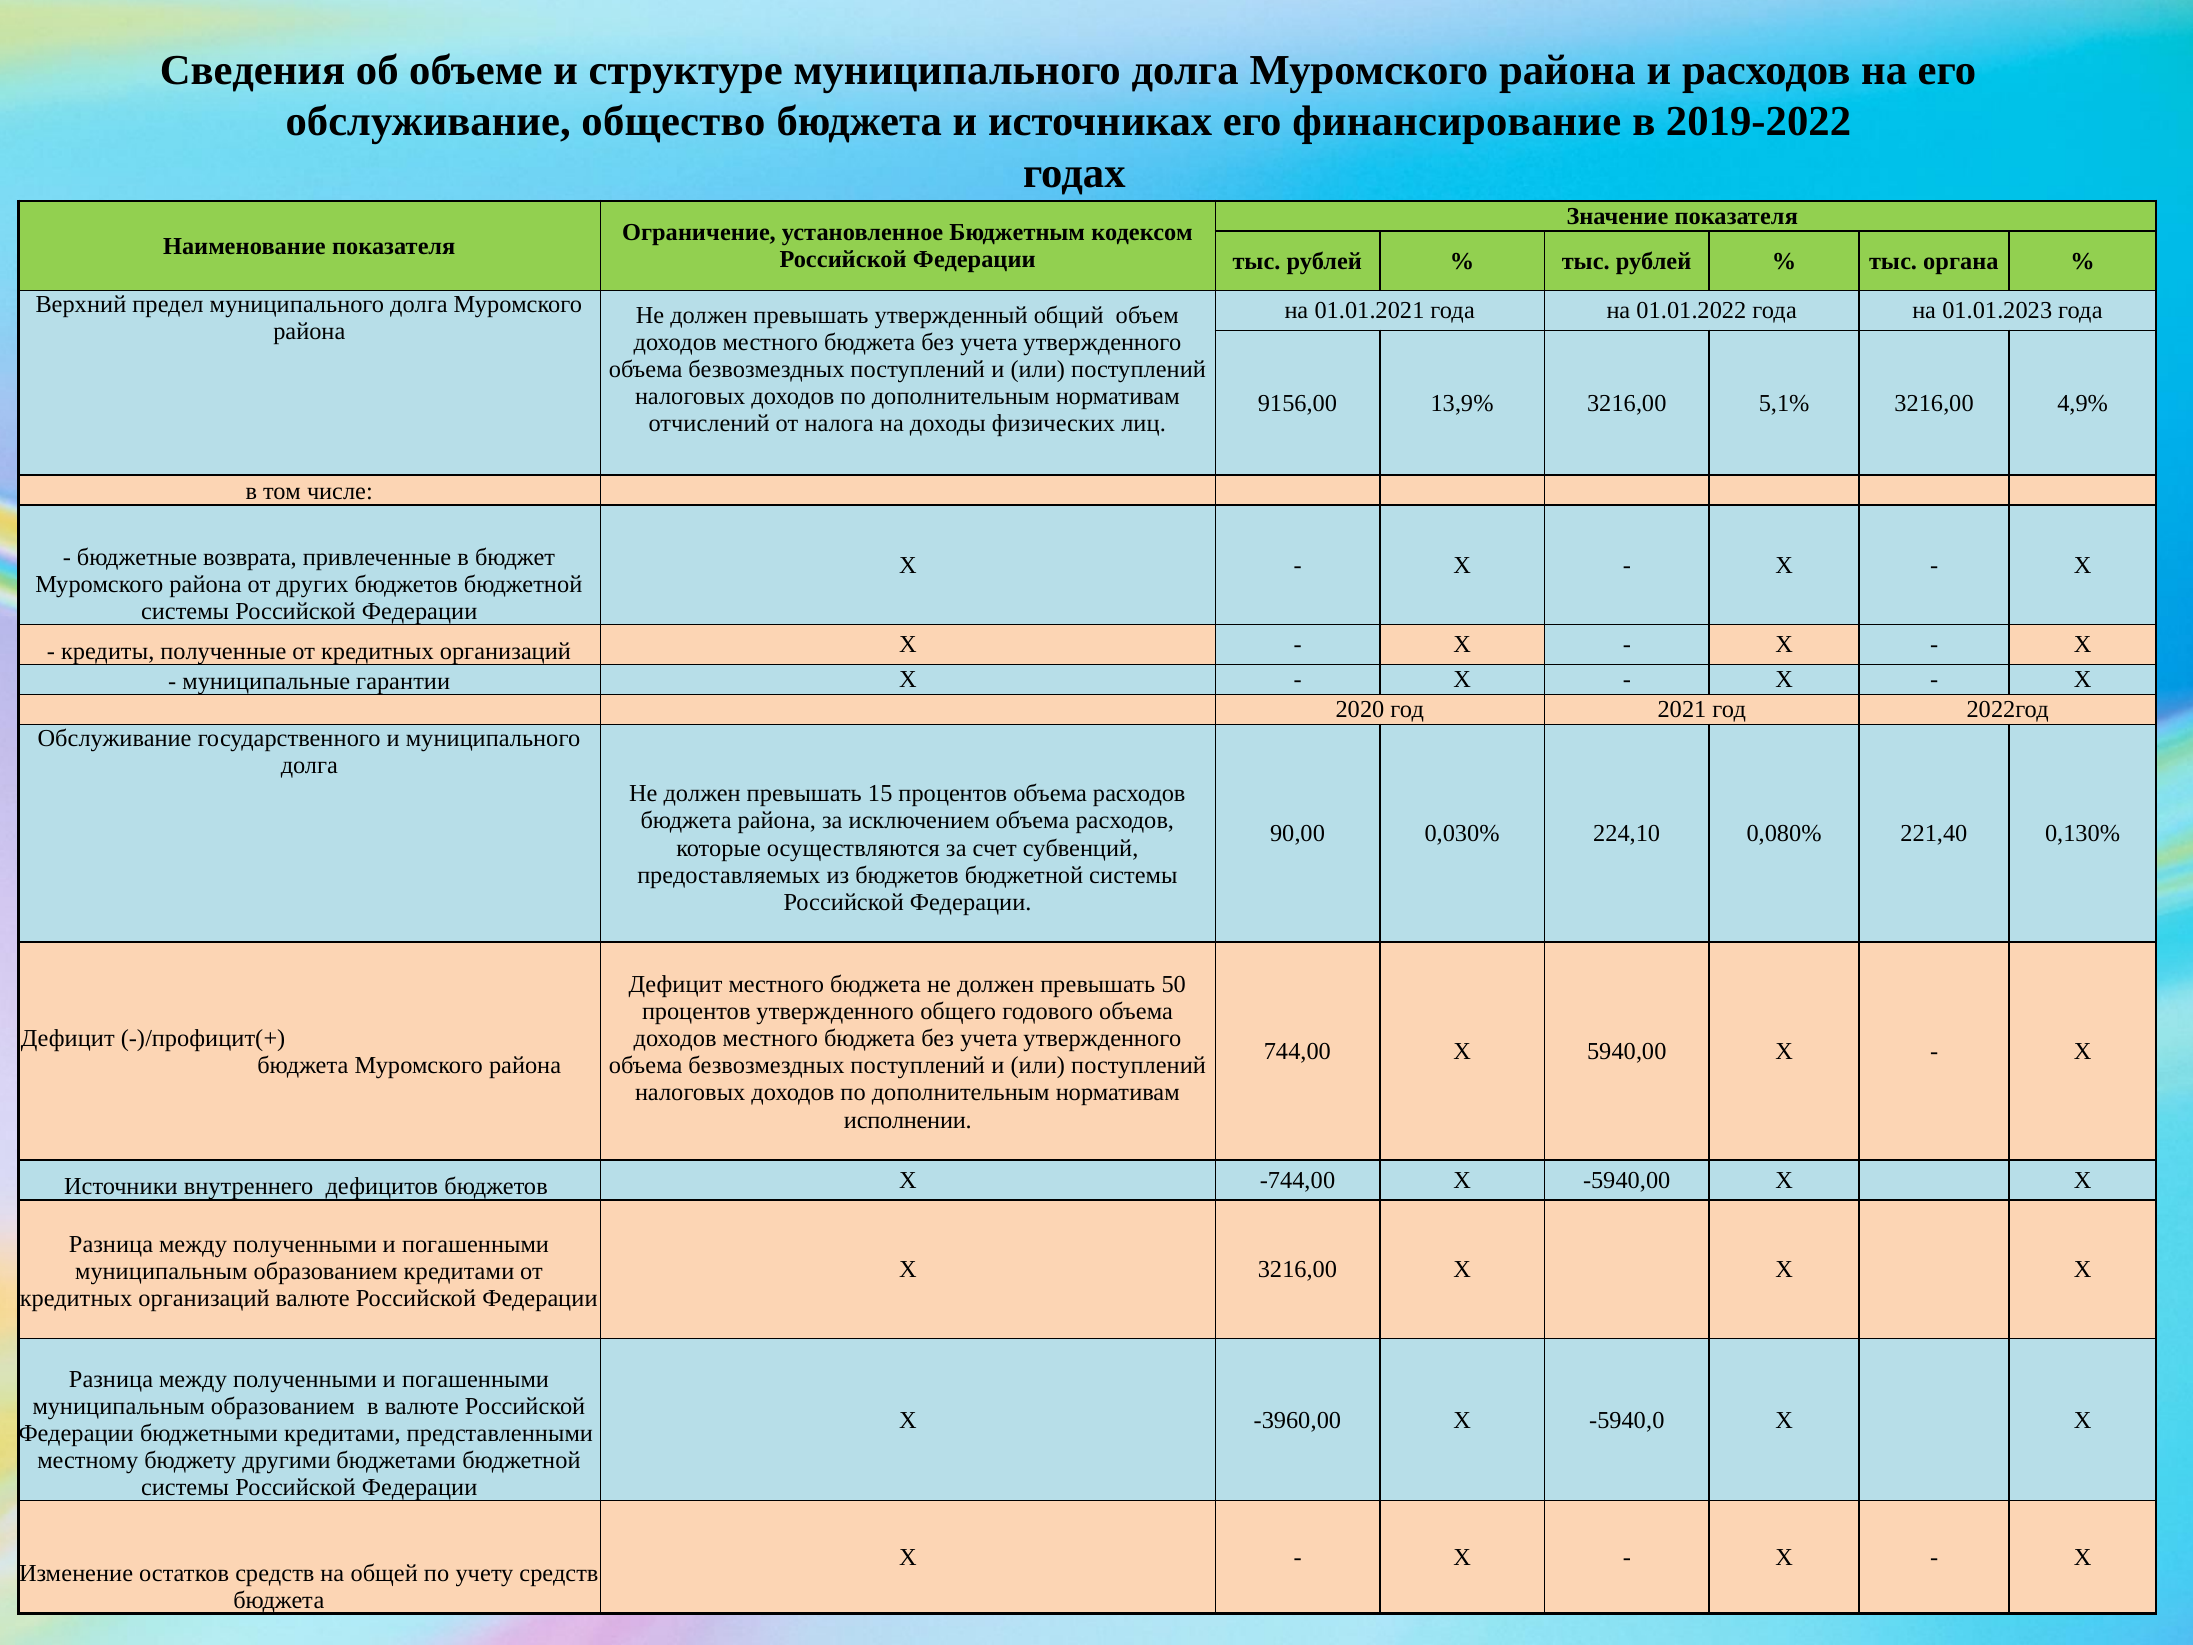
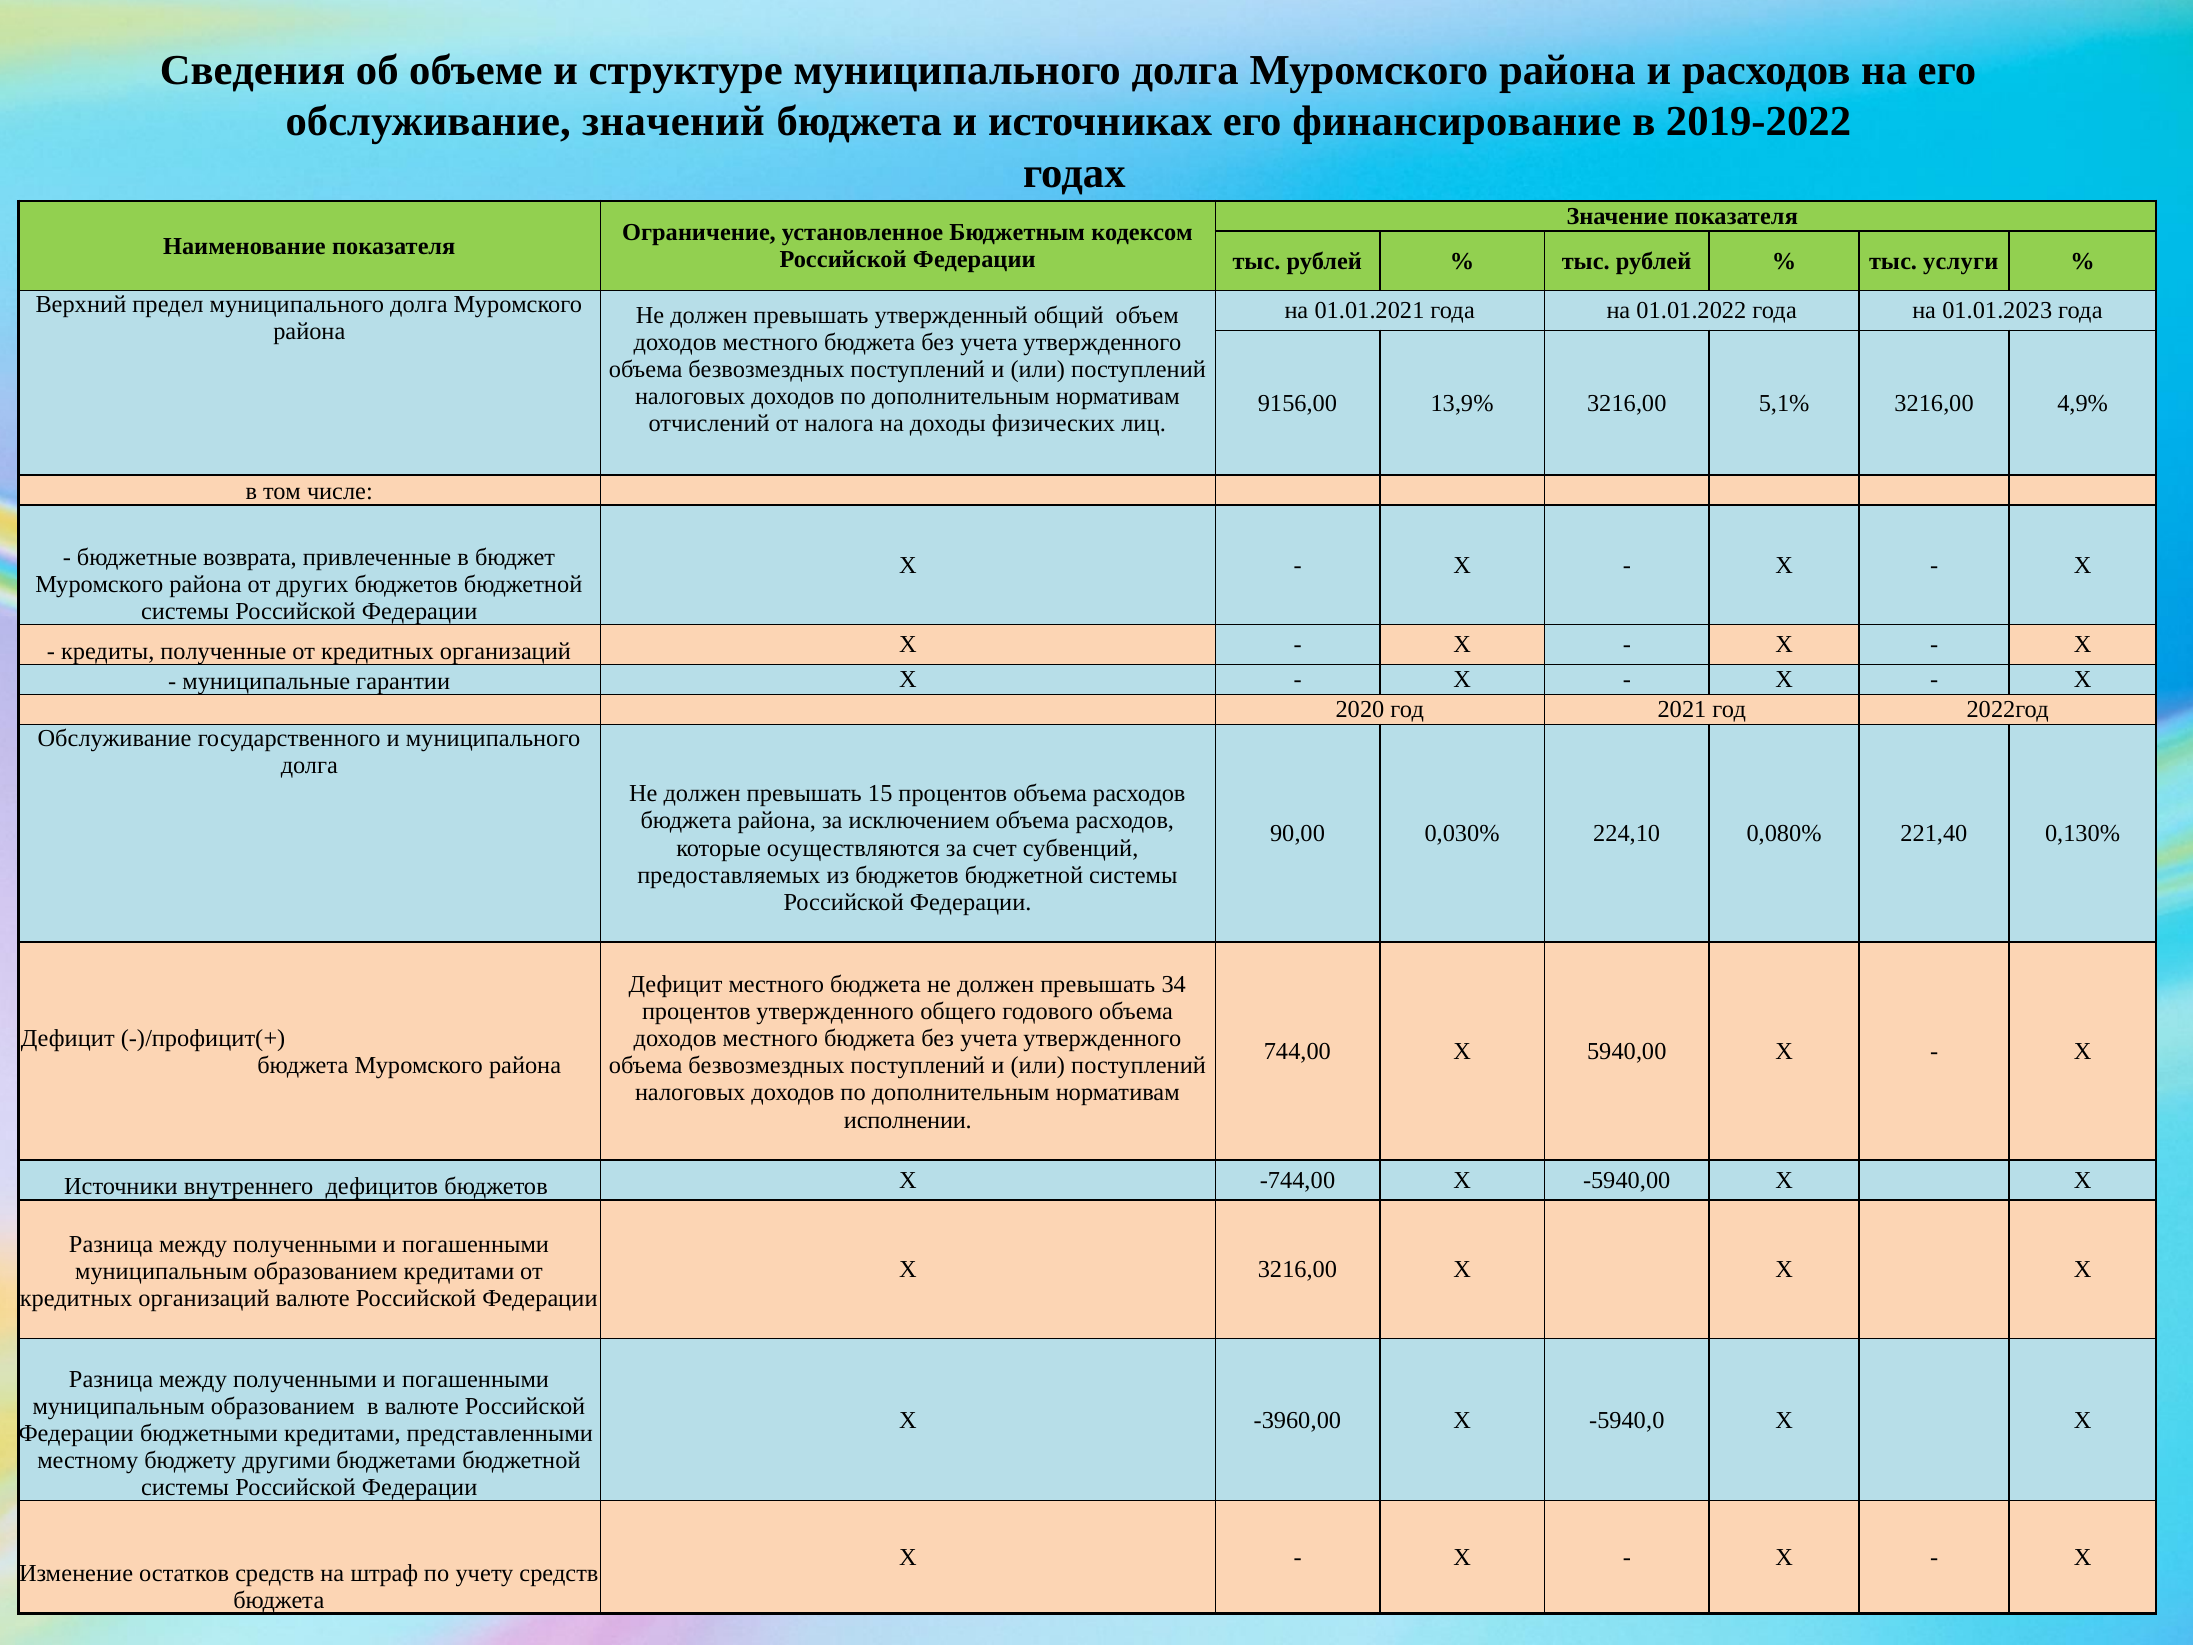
общество: общество -> значений
органа: органа -> услуги
50: 50 -> 34
общей: общей -> штраф
